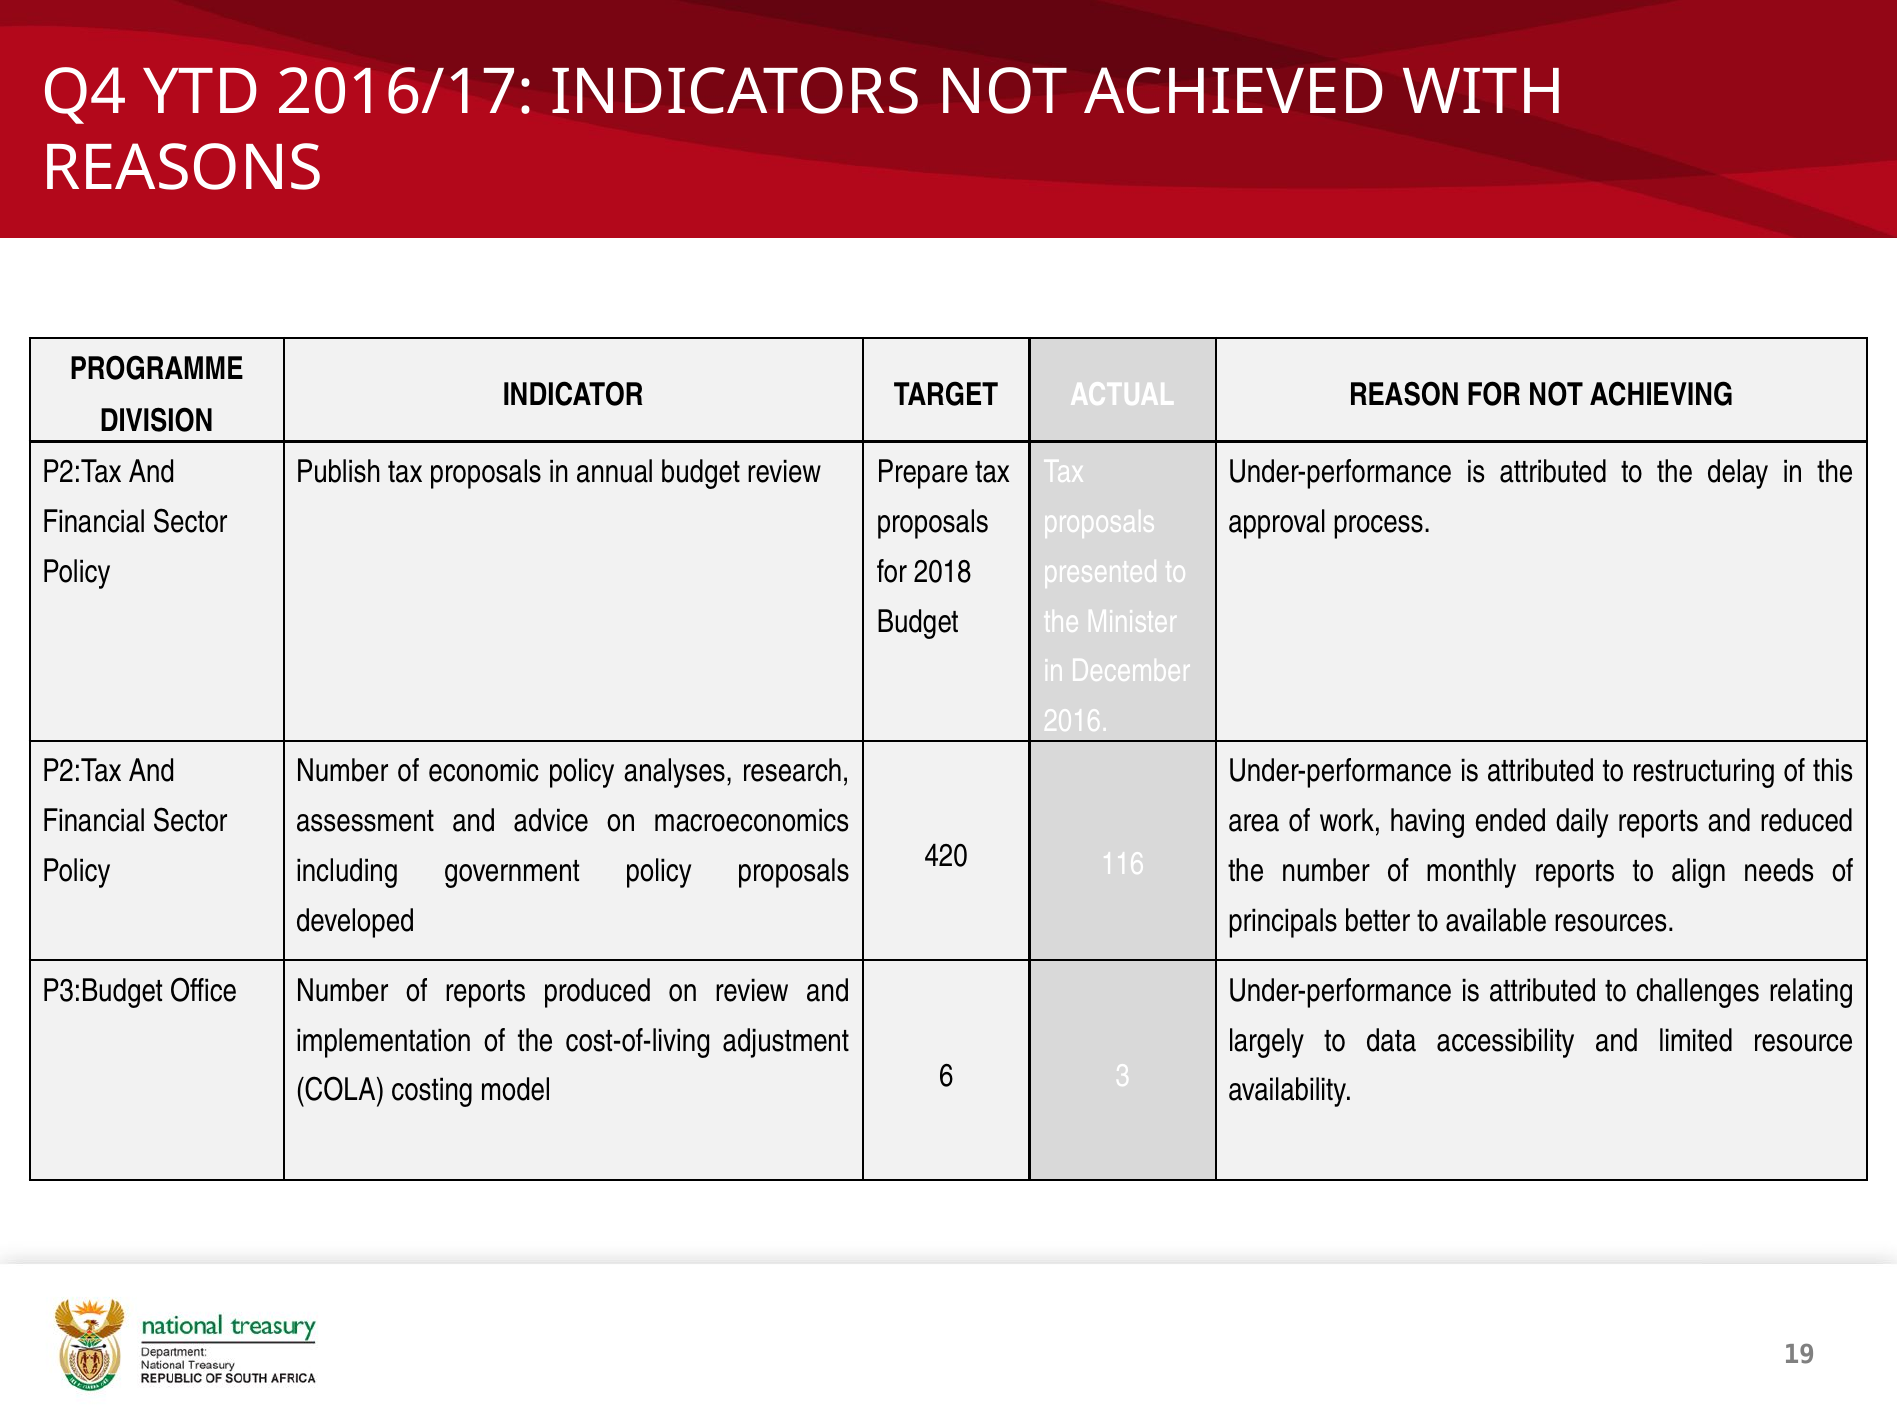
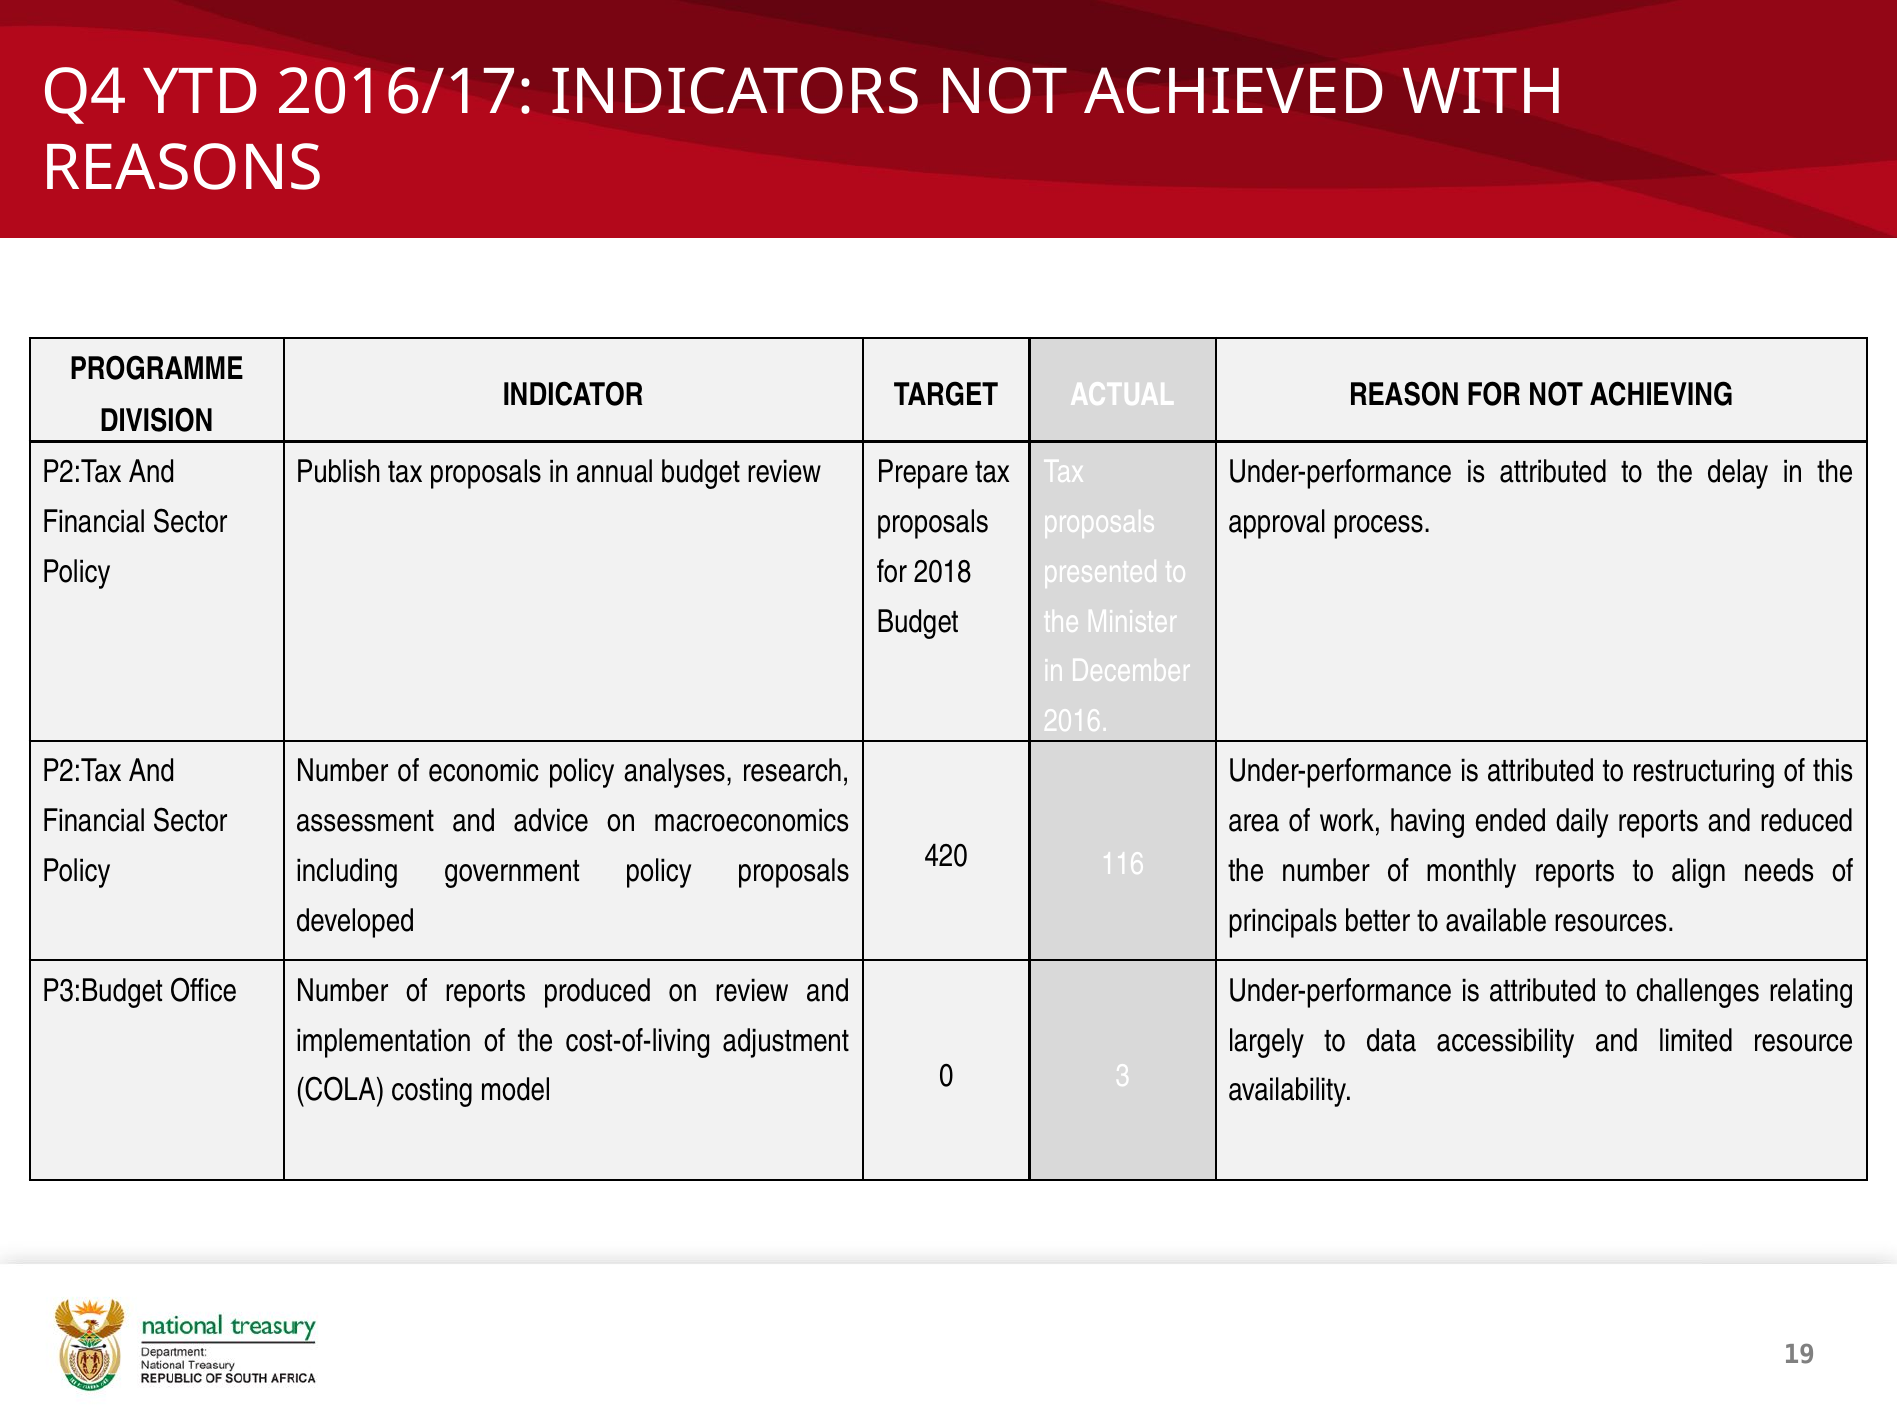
6: 6 -> 0
